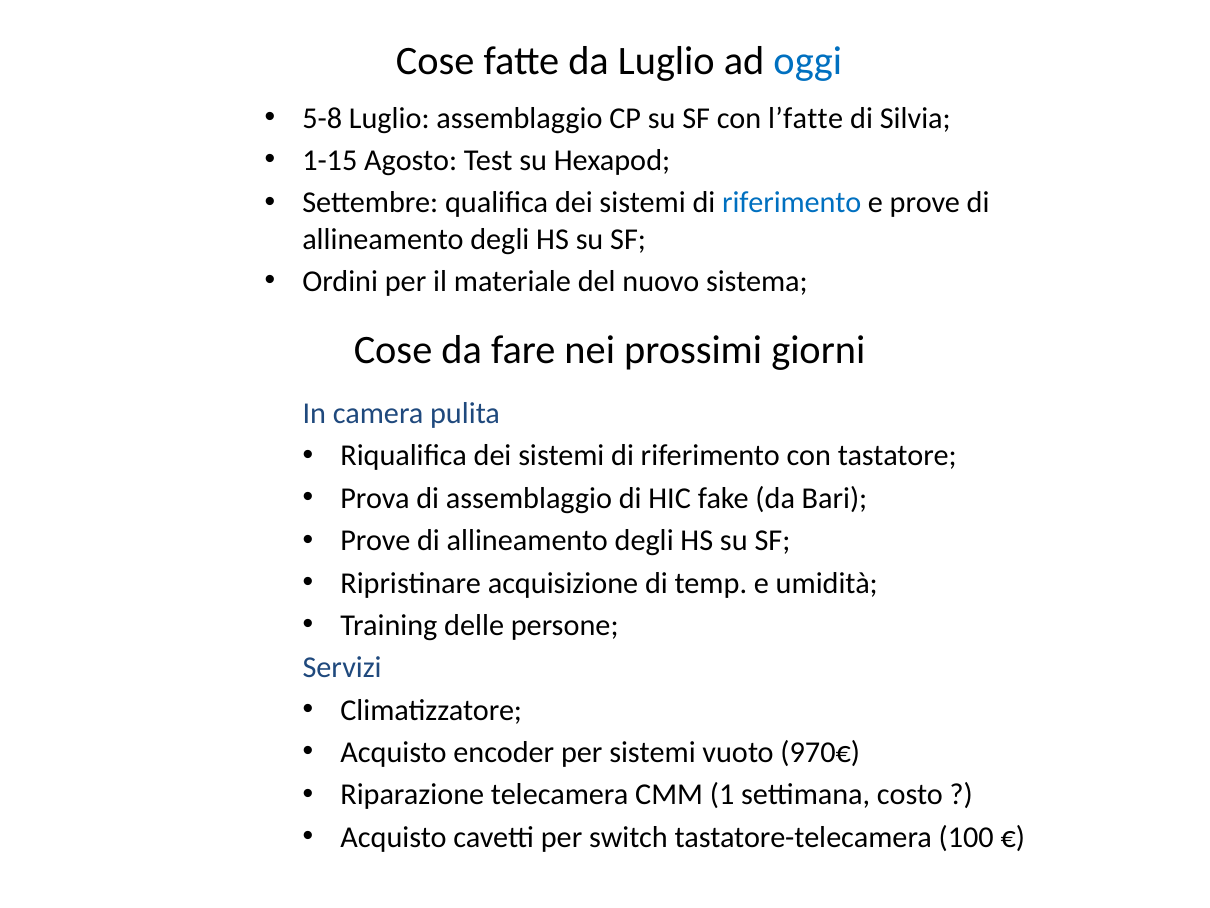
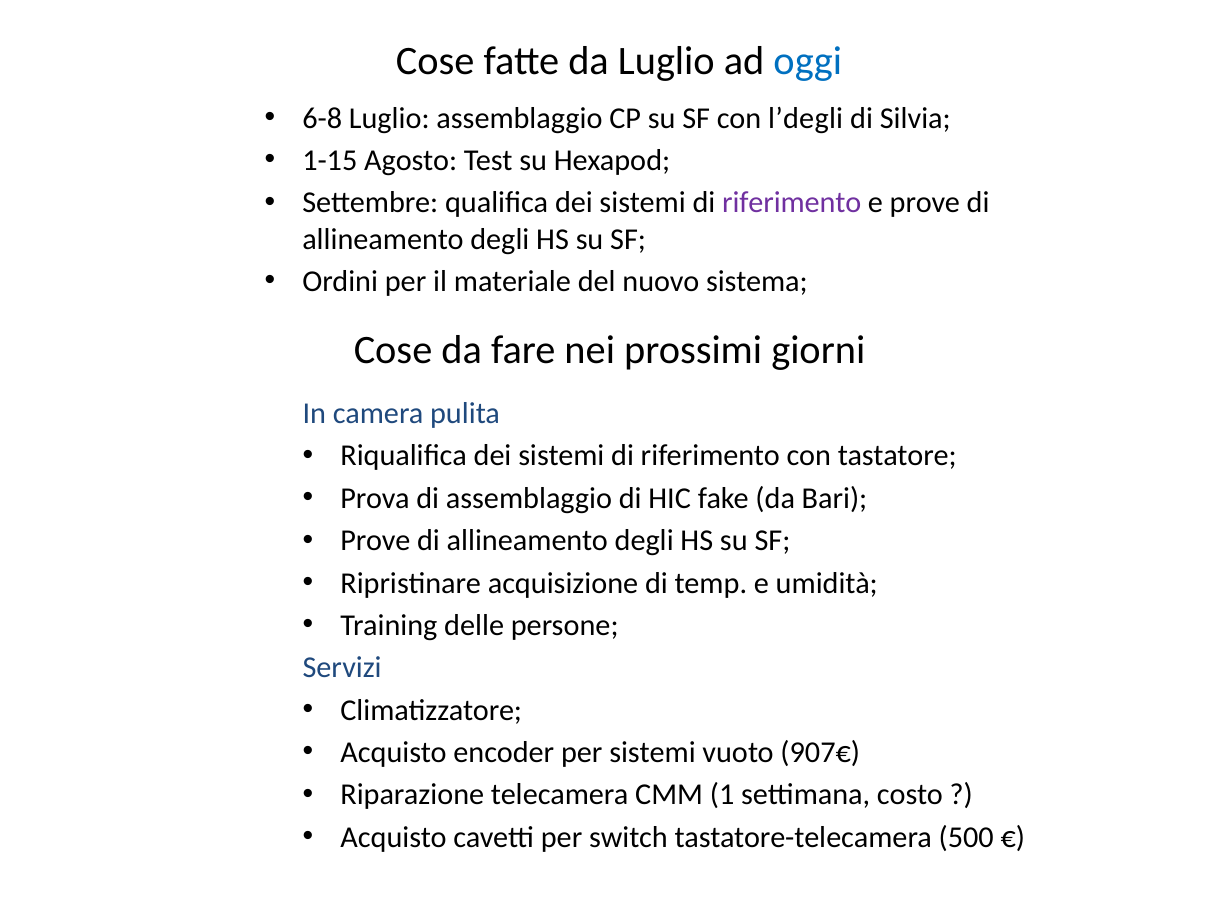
5-8: 5-8 -> 6-8
l’fatte: l’fatte -> l’degli
riferimento at (792, 203) colour: blue -> purple
970€: 970€ -> 907€
100: 100 -> 500
